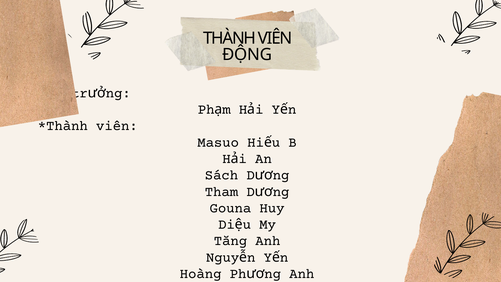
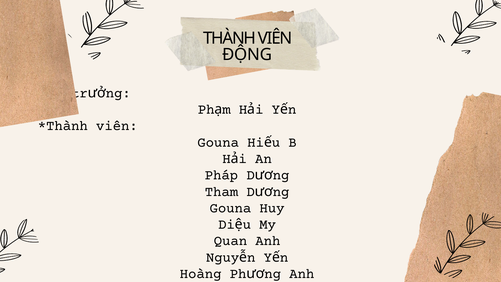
Masuo at (218, 142): Masuo -> Gouna
Sách: Sách -> Pháp
Tăng: Tăng -> Quan
